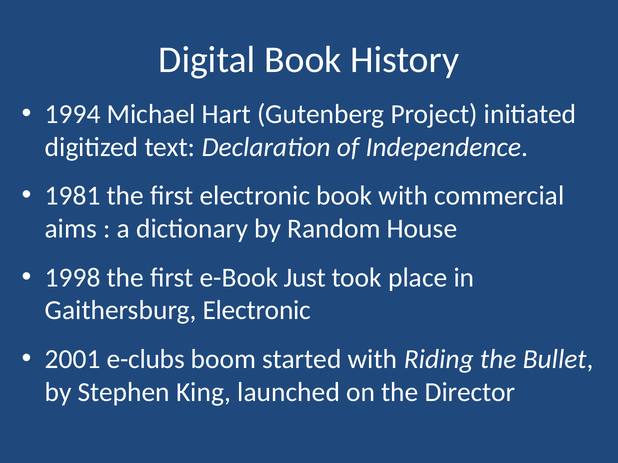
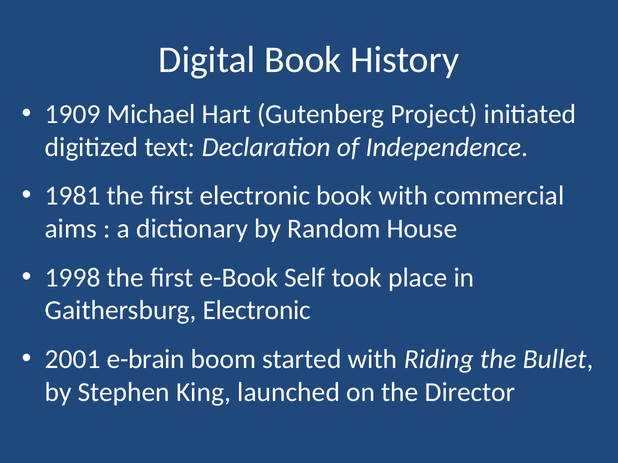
1994: 1994 -> 1909
Just: Just -> Self
e-clubs: e-clubs -> e-brain
